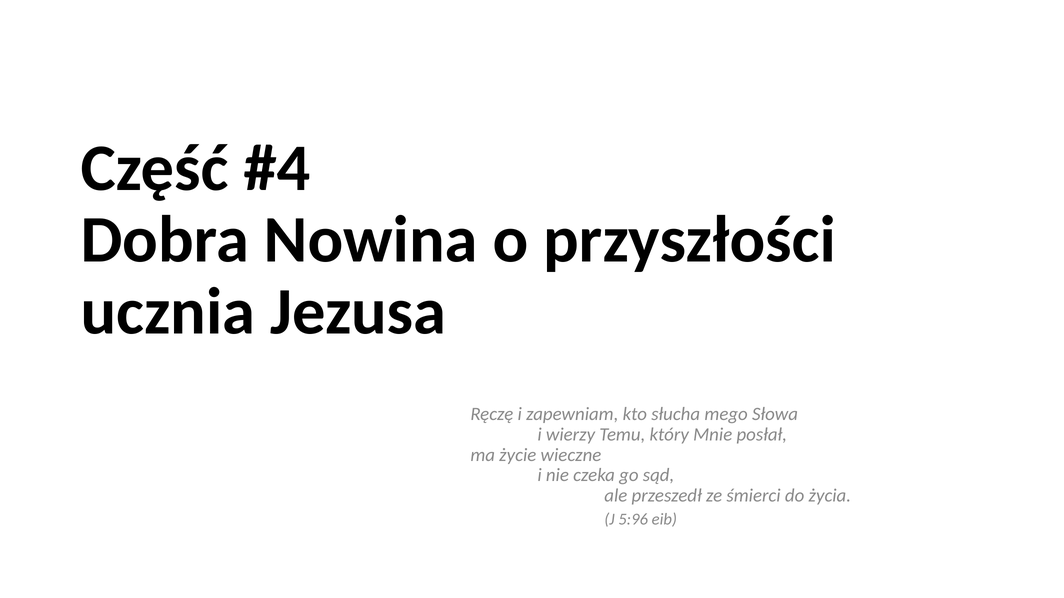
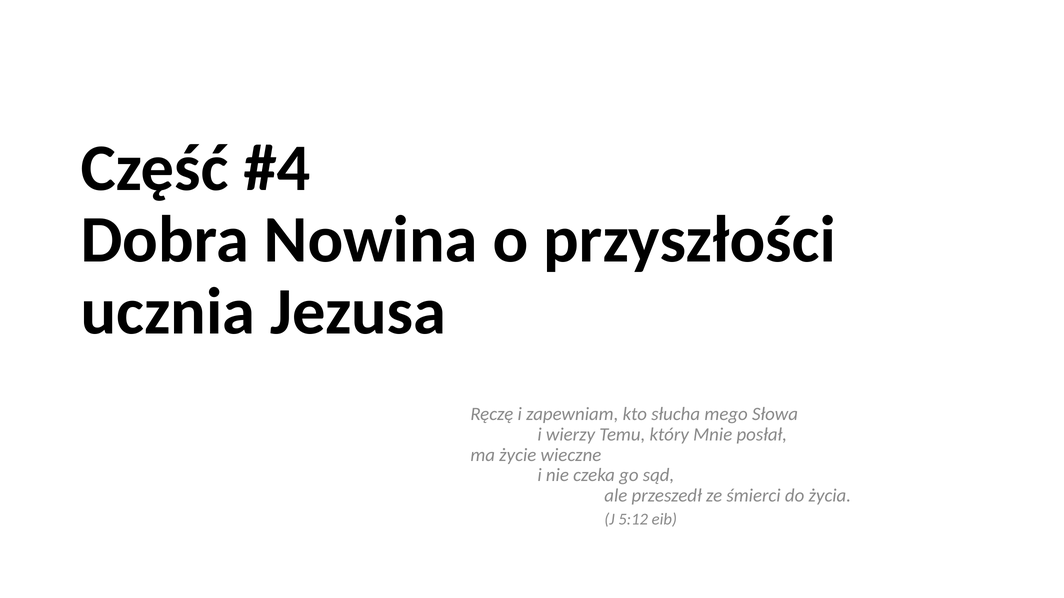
5:96: 5:96 -> 5:12
